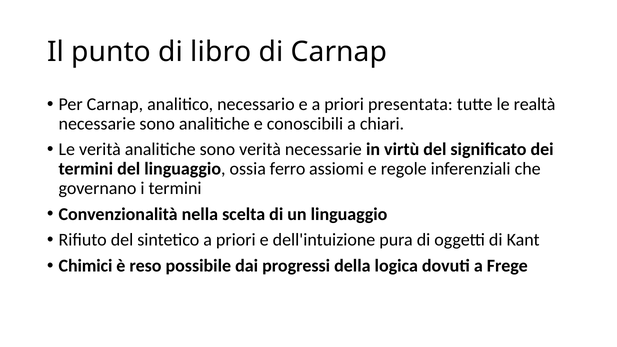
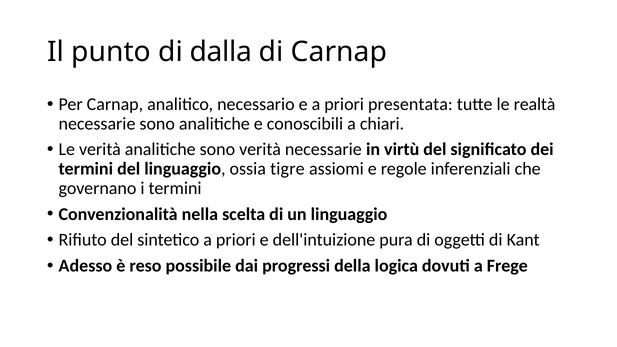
libro: libro -> dalla
ferro: ferro -> tigre
Chimici: Chimici -> Adesso
